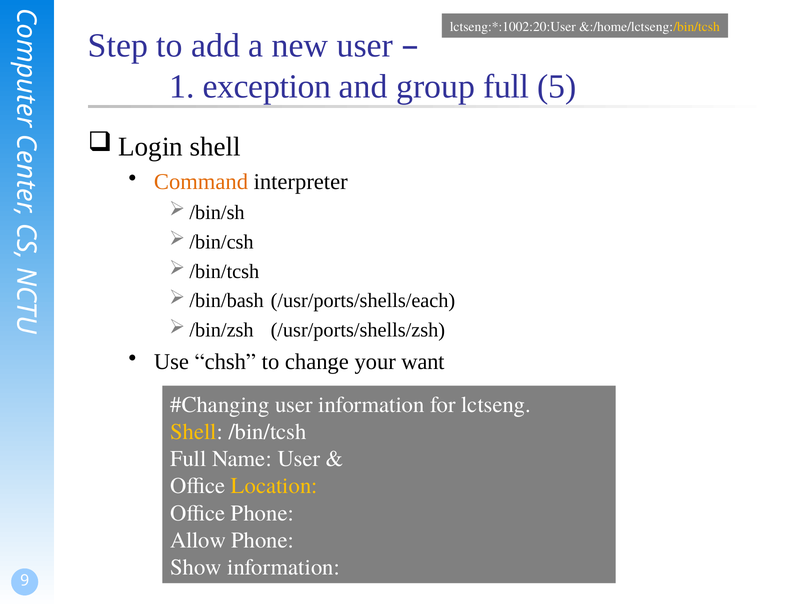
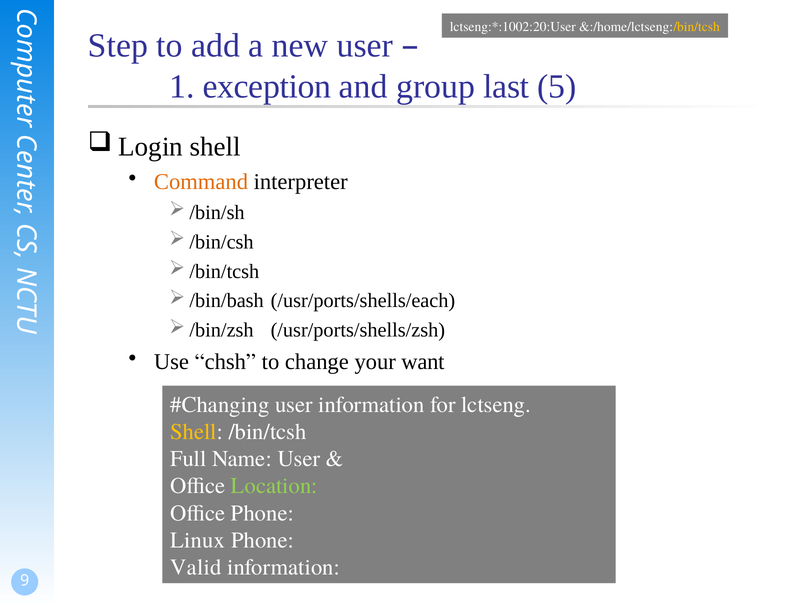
group full: full -> last
Location colour: yellow -> light green
Allow: Allow -> Linux
Show: Show -> Valid
